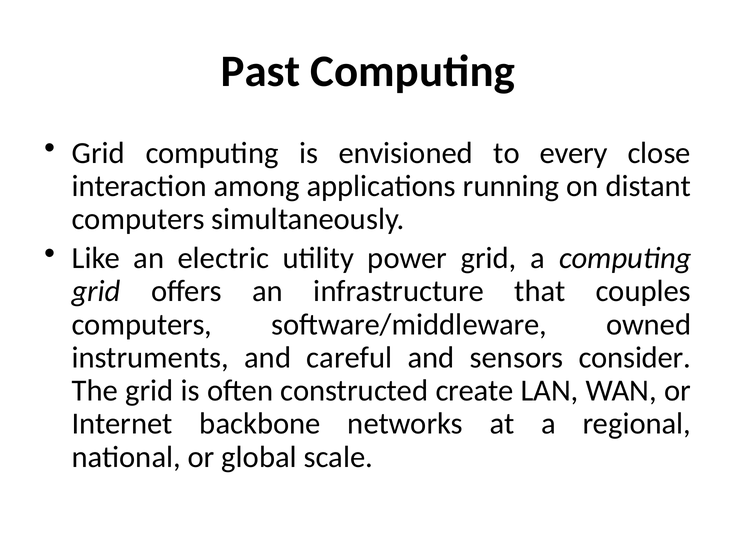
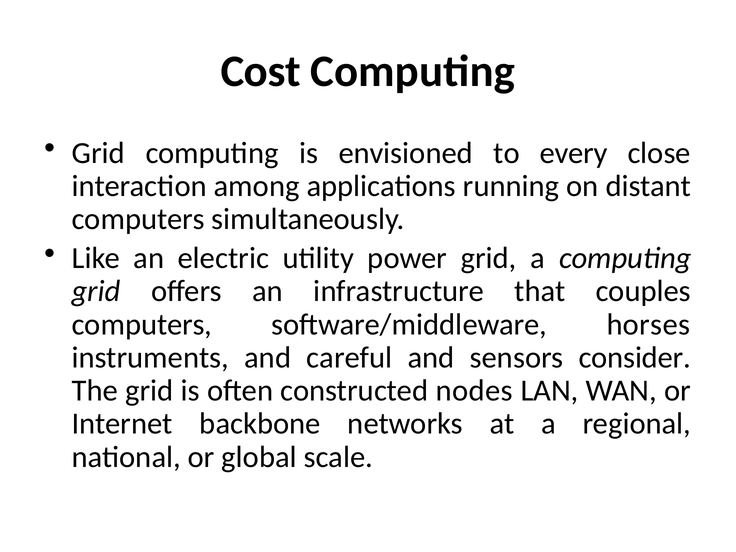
Past: Past -> Cost
owned: owned -> horses
create: create -> nodes
